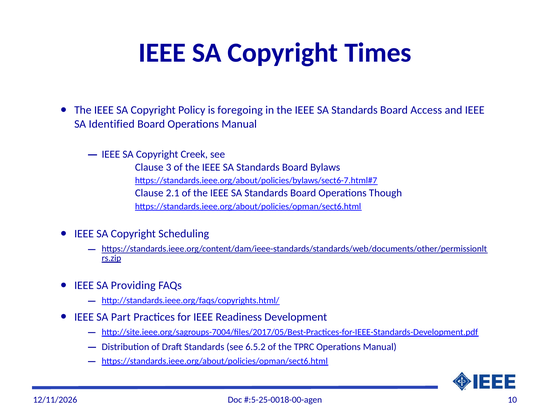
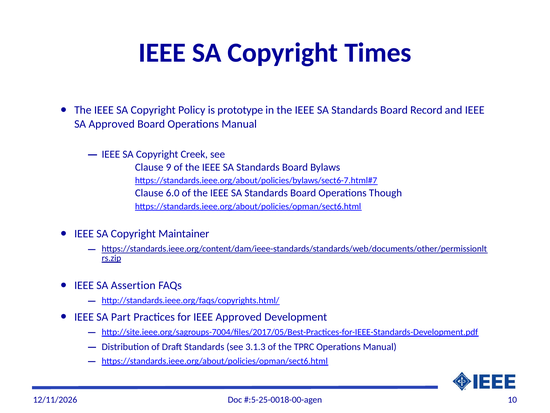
foregoing: foregoing -> prototype
Access: Access -> Record
SA Identified: Identified -> Approved
3: 3 -> 9
2.1: 2.1 -> 6.0
Scheduling: Scheduling -> Maintainer
Providing: Providing -> Assertion
IEEE Readiness: Readiness -> Approved
6.5.2: 6.5.2 -> 3.1.3
